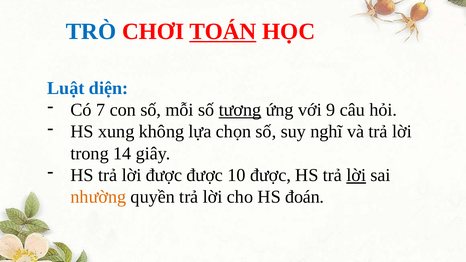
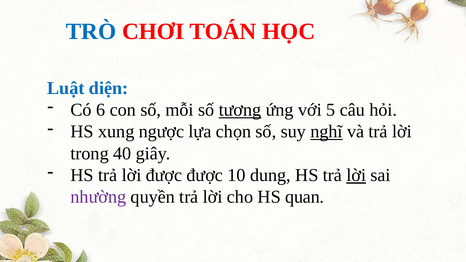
TOÁN underline: present -> none
7: 7 -> 6
9: 9 -> 5
không: không -> ngược
nghĩ underline: none -> present
14: 14 -> 40
10 được: được -> dung
nhường colour: orange -> purple
đoán: đoán -> quan
